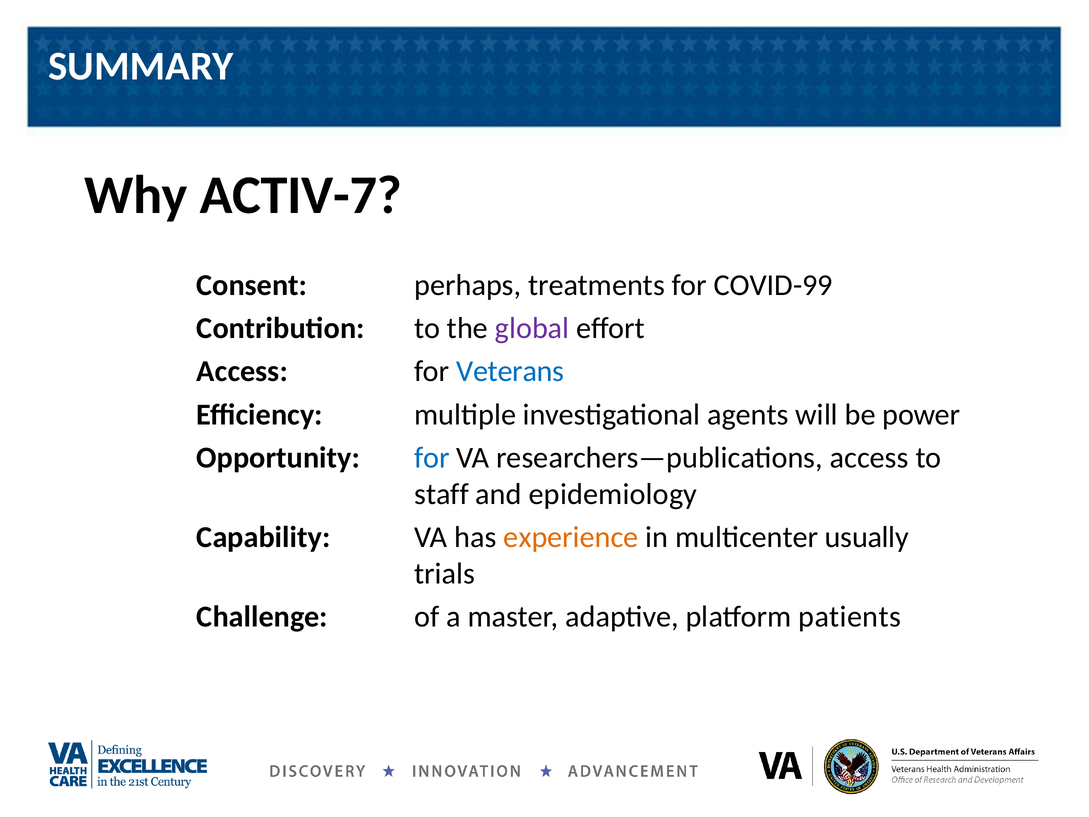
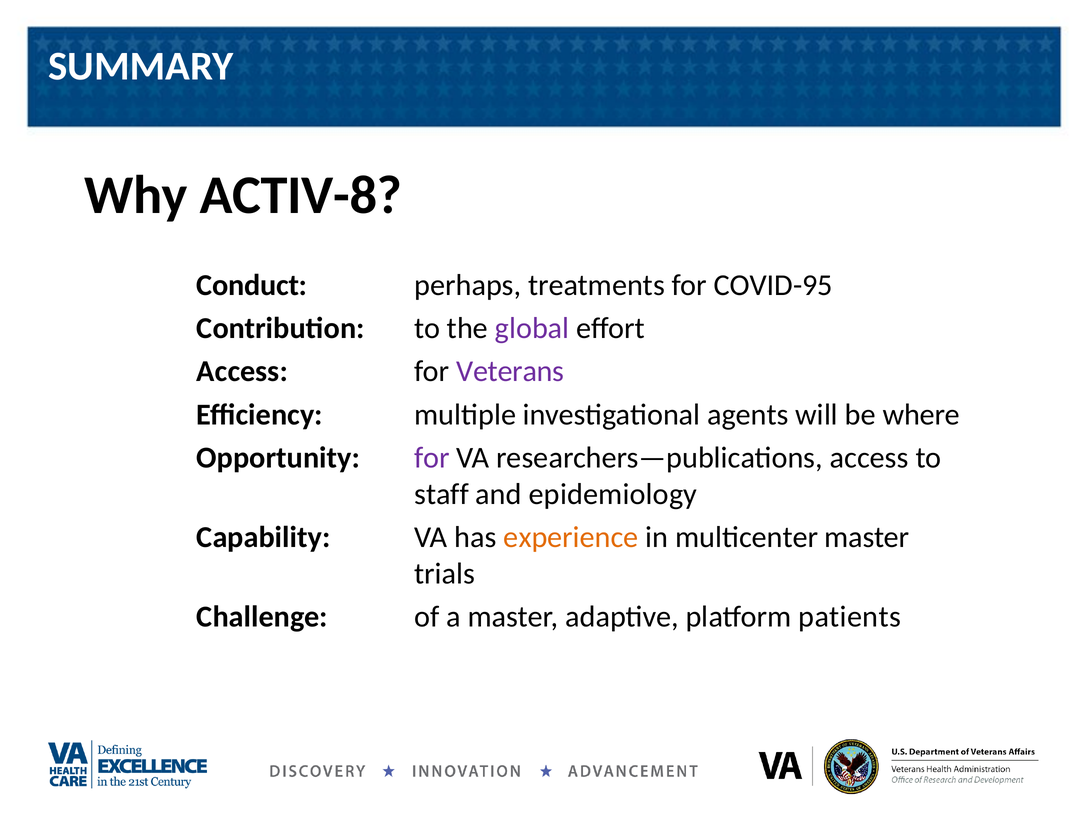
ACTIV-7: ACTIV-7 -> ACTIV-8
Consent: Consent -> Conduct
COVID-99: COVID-99 -> COVID-95
Veterans colour: blue -> purple
power: power -> where
for at (432, 458) colour: blue -> purple
multicenter usually: usually -> master
